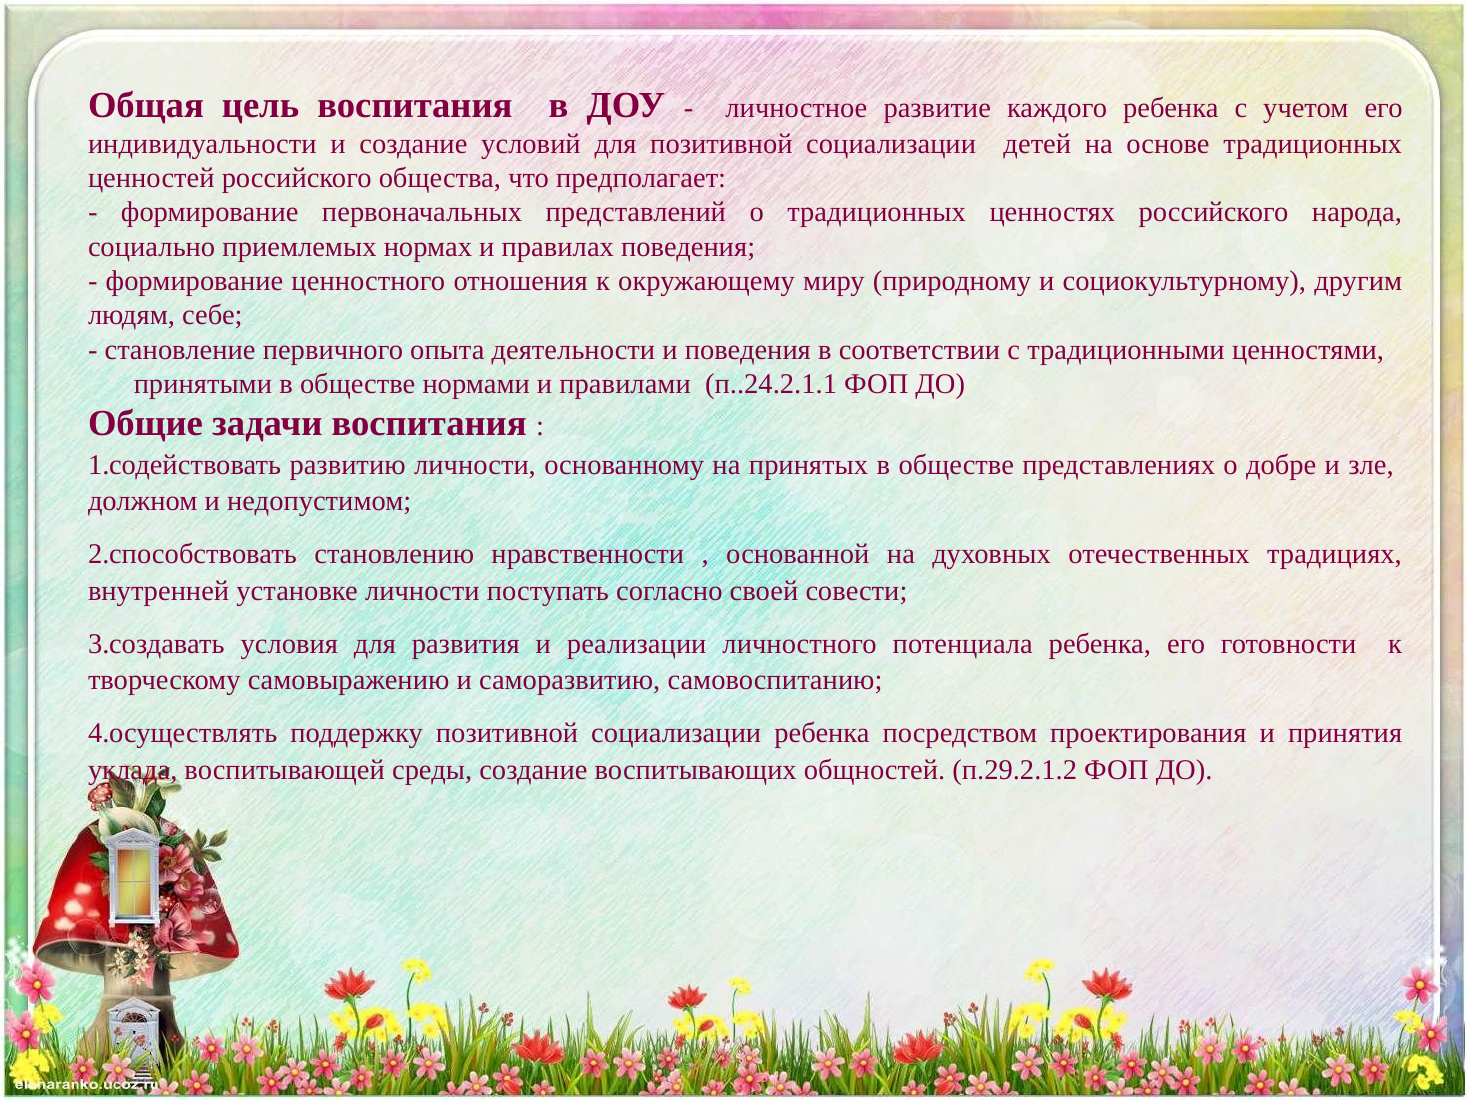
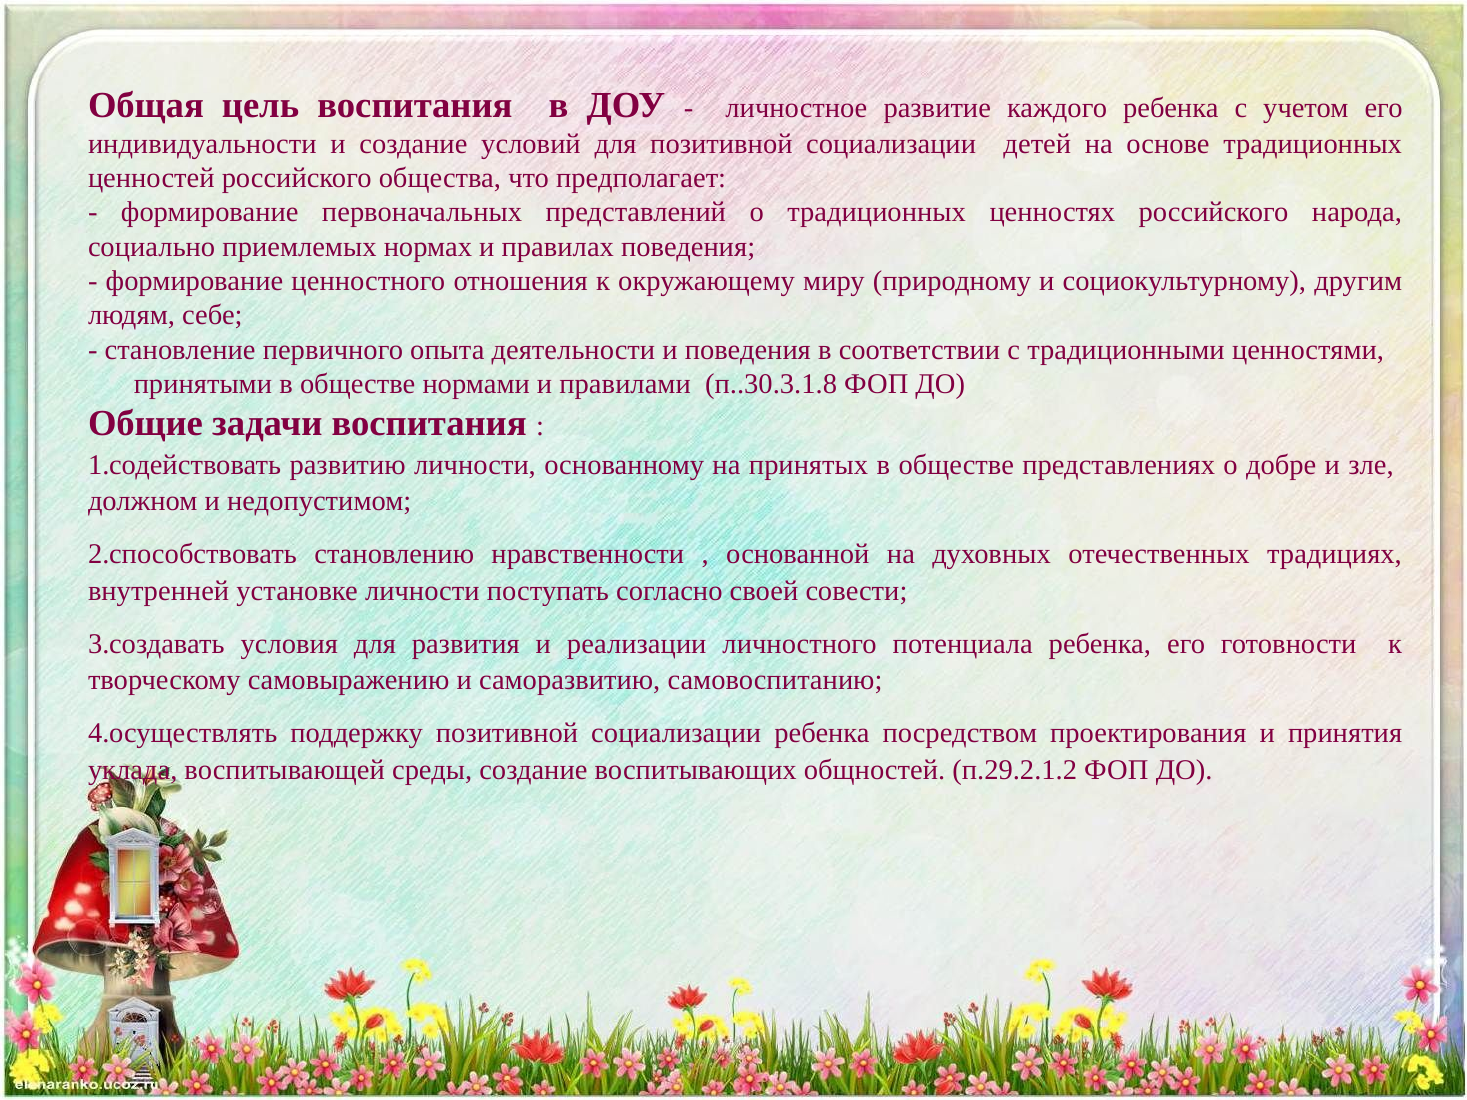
п..24.2.1.1: п..24.2.1.1 -> п..30.3.1.8
